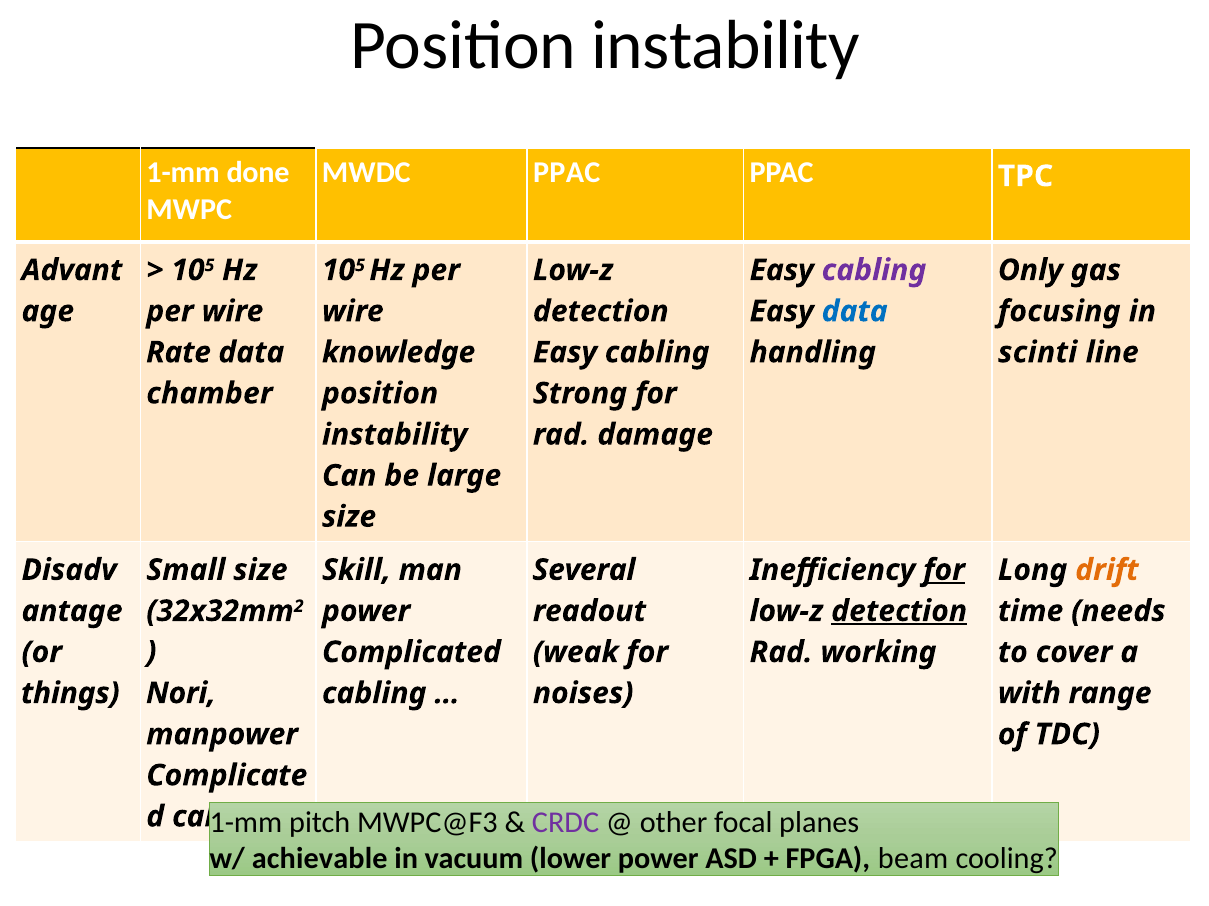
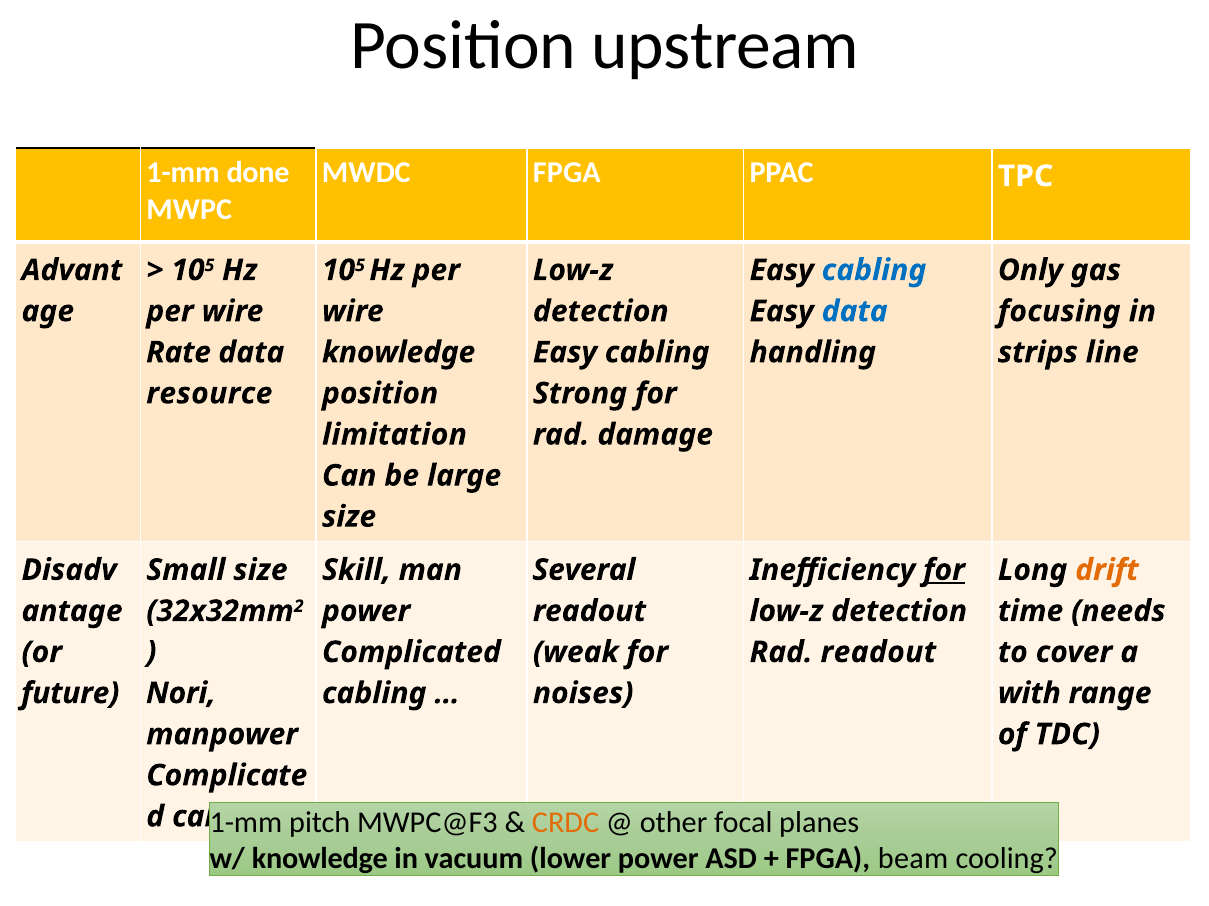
instability at (726, 45): instability -> upstream
MWDC PPAC: PPAC -> FPGA
cabling at (874, 270) colour: purple -> blue
scinti: scinti -> strips
chamber: chamber -> resource
instability at (395, 435): instability -> limitation
detection at (899, 612) underline: present -> none
Rad working: working -> readout
things: things -> future
CRDC colour: purple -> orange
w/ achievable: achievable -> knowledge
